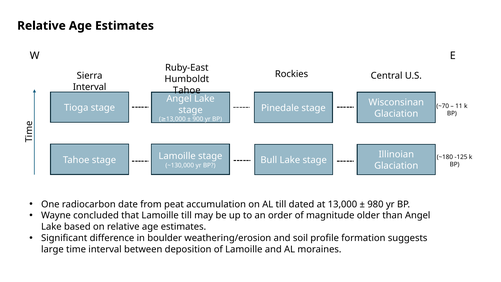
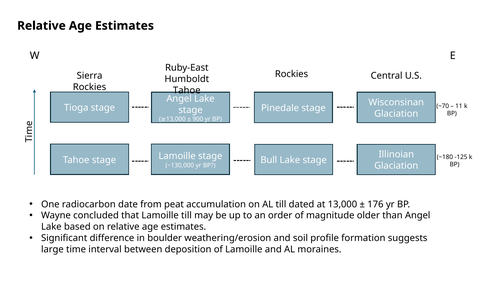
Interval at (90, 87): Interval -> Rockies
980: 980 -> 176
